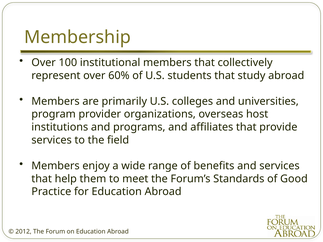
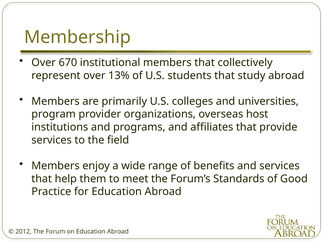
100: 100 -> 670
60%: 60% -> 13%
